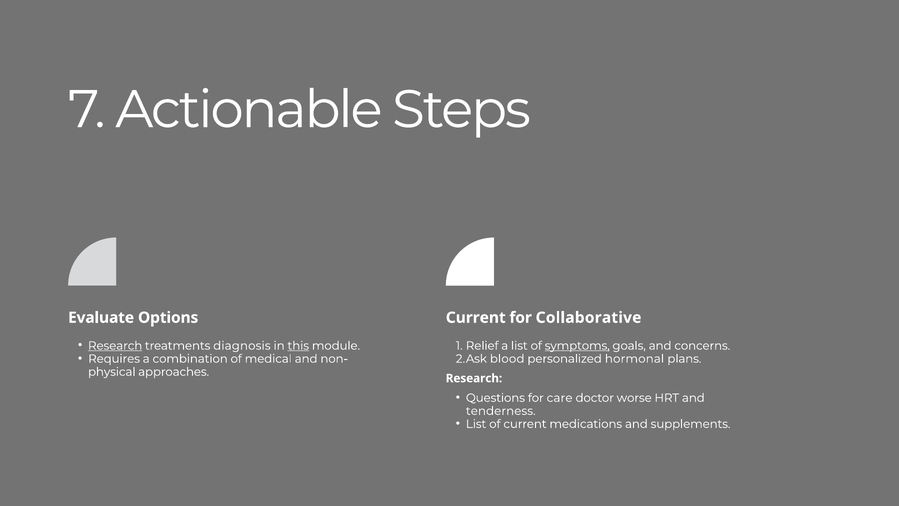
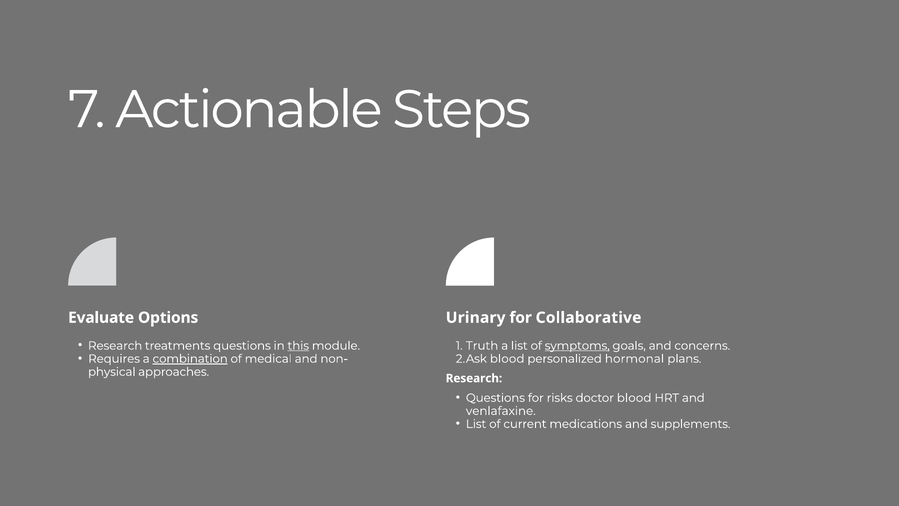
Current at (476, 317): Current -> Urinary
Research at (115, 346) underline: present -> none
treatments diagnosis: diagnosis -> questions
Relief: Relief -> Truth
combination underline: none -> present
care: care -> risks
doctor worse: worse -> blood
tenderness: tenderness -> venlafaxine
